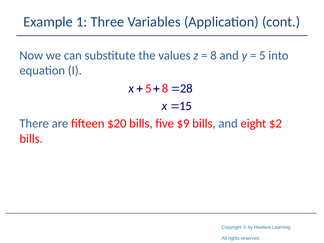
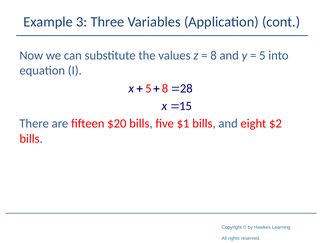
1: 1 -> 3
$9: $9 -> $1
